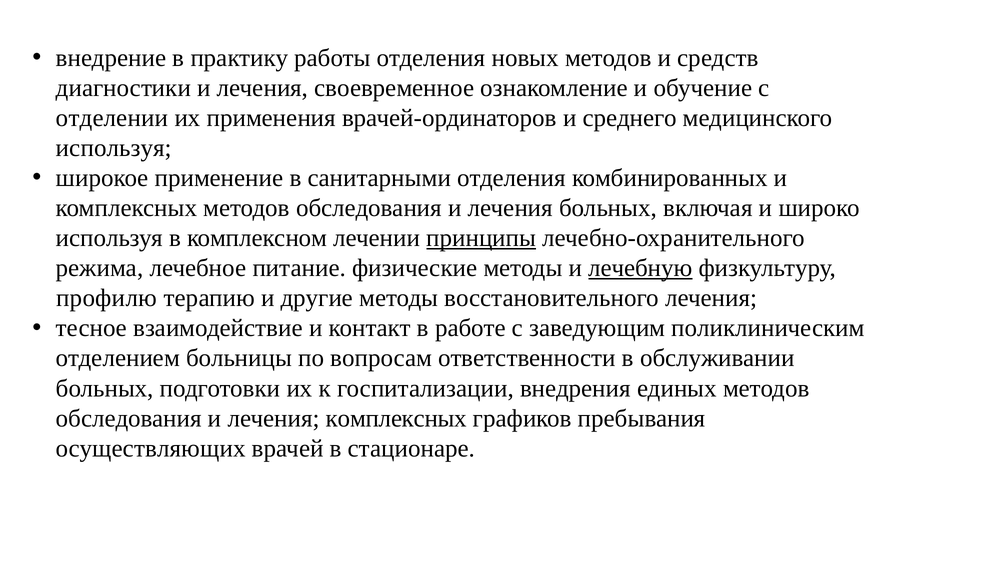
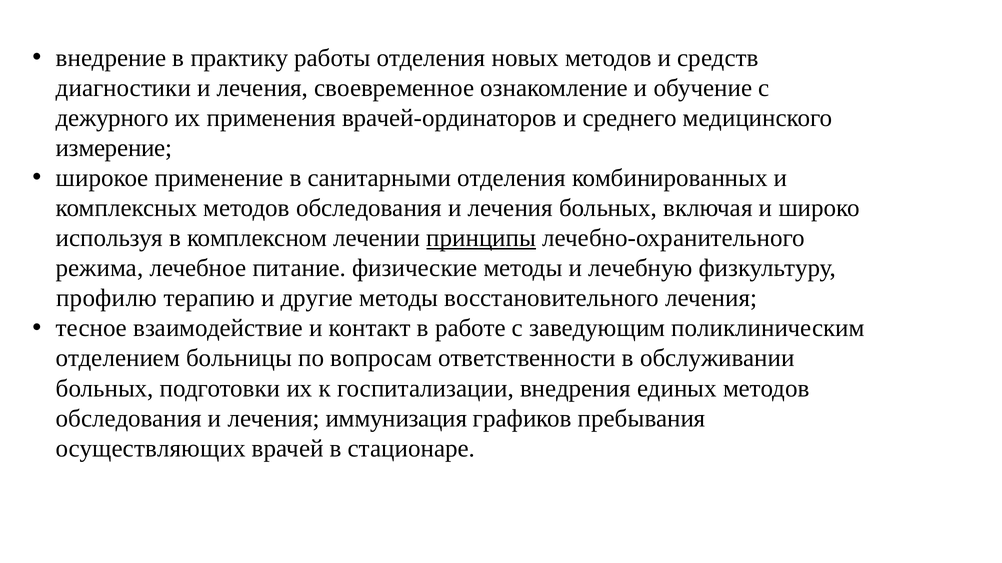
отделении: отделении -> дежурного
используя at (114, 148): используя -> измерение
лечебную underline: present -> none
лечения комплексных: комплексных -> иммунизация
